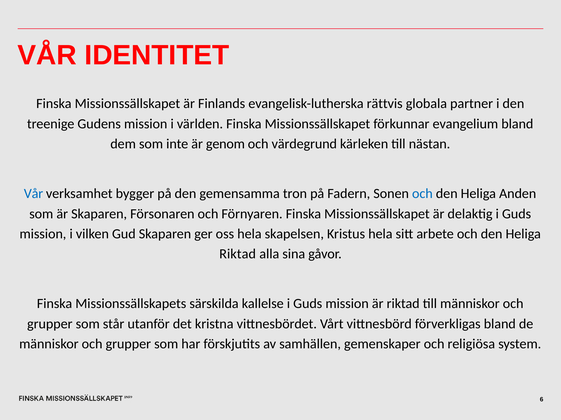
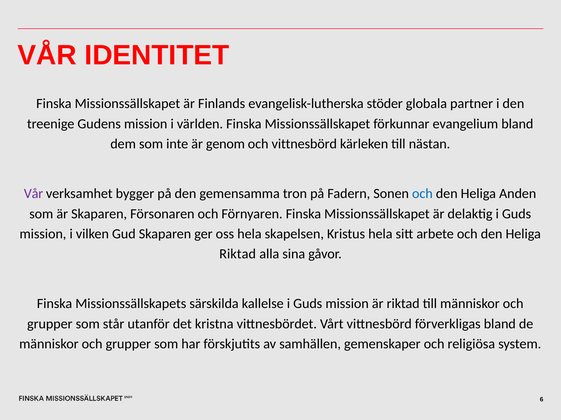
rättvis: rättvis -> stöder
och värdegrund: värdegrund -> vittnesbörd
Vår at (33, 194) colour: blue -> purple
